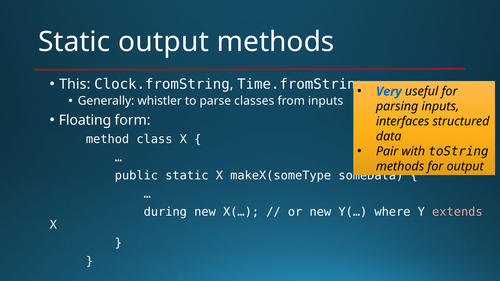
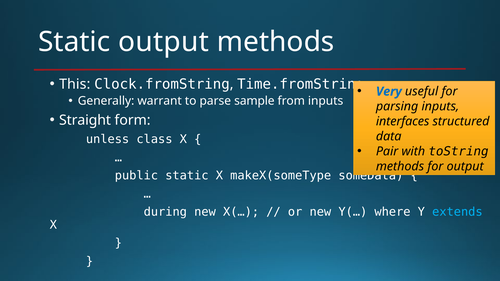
whistler: whistler -> warrant
classes: classes -> sample
Floating: Floating -> Straight
method: method -> unless
extends colour: pink -> light blue
